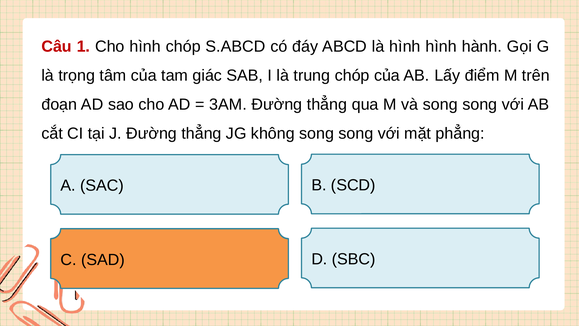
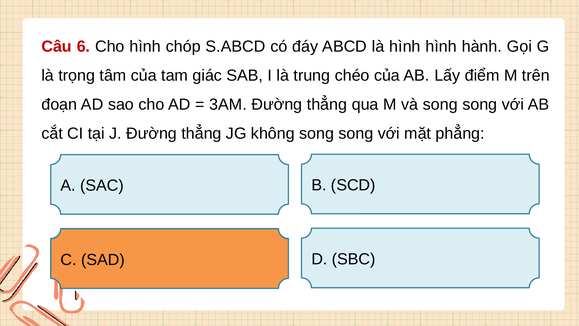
1: 1 -> 6
trung chóp: chóp -> chéo
